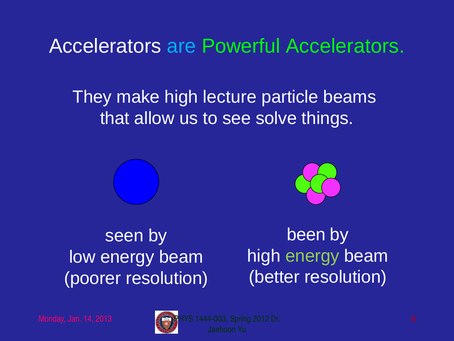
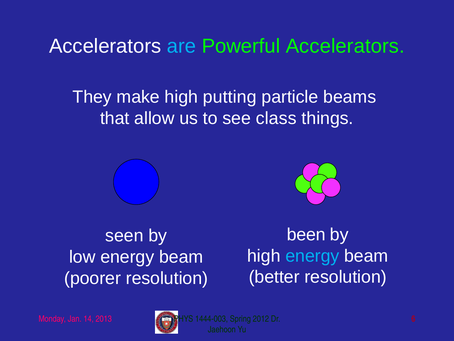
lecture: lecture -> putting
solve: solve -> class
energy at (312, 256) colour: light green -> light blue
